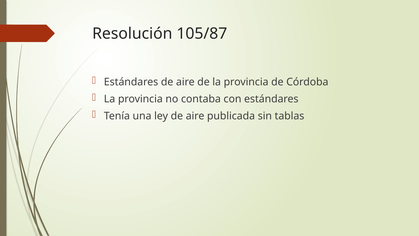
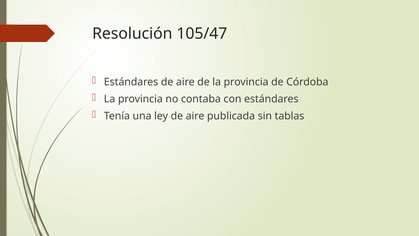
105/87: 105/87 -> 105/47
